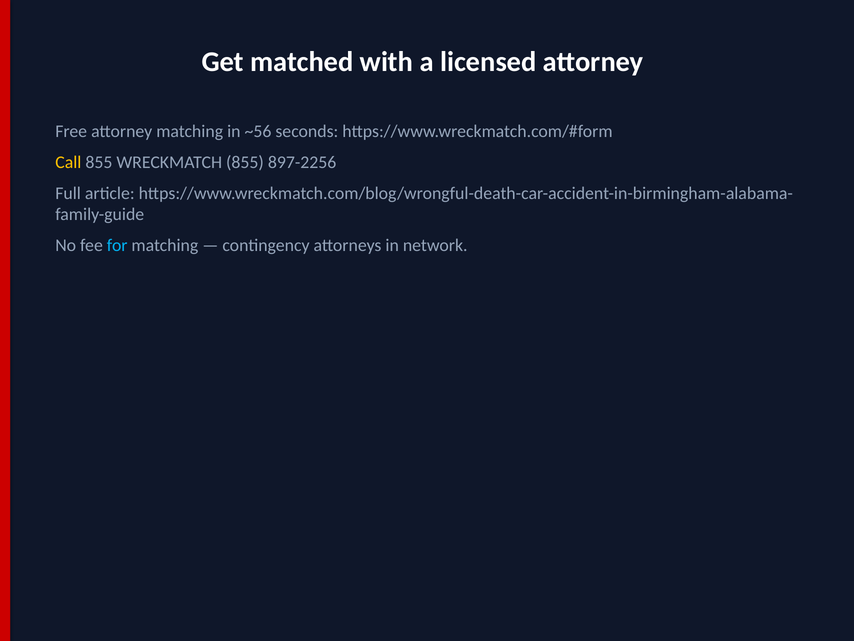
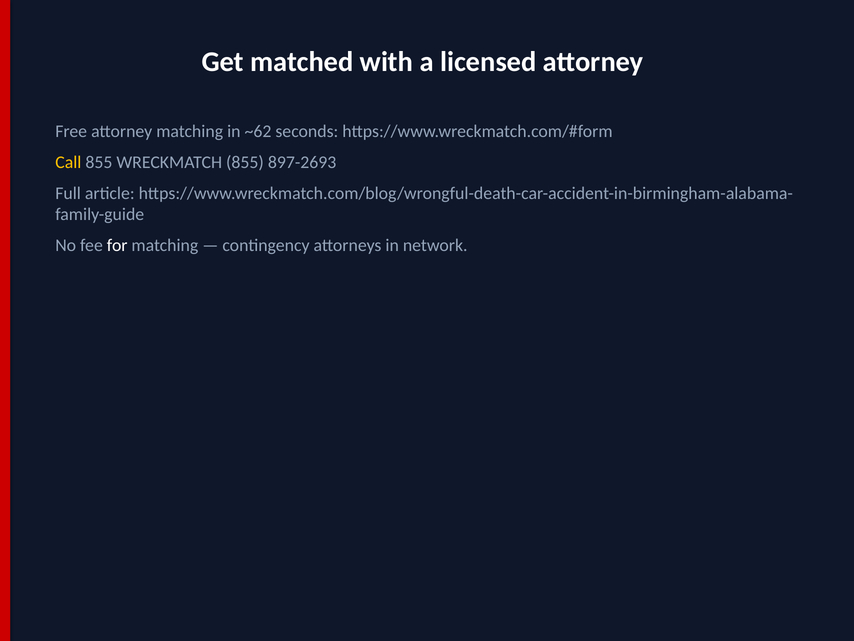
~56: ~56 -> ~62
897-2256: 897-2256 -> 897-2693
for colour: light blue -> white
